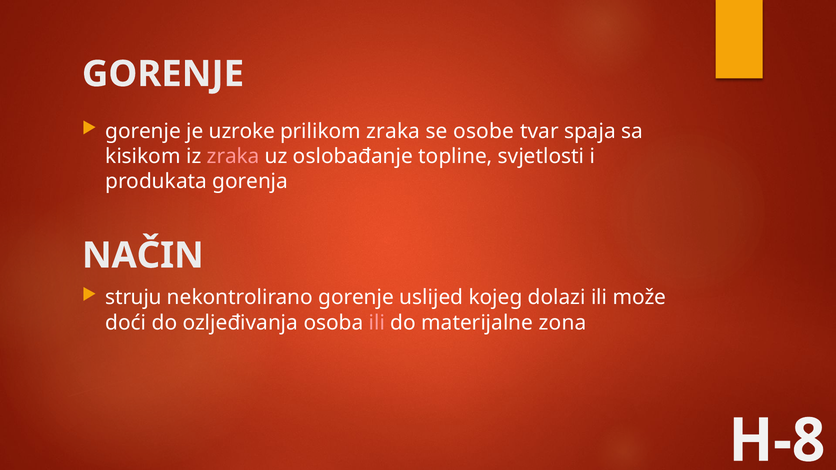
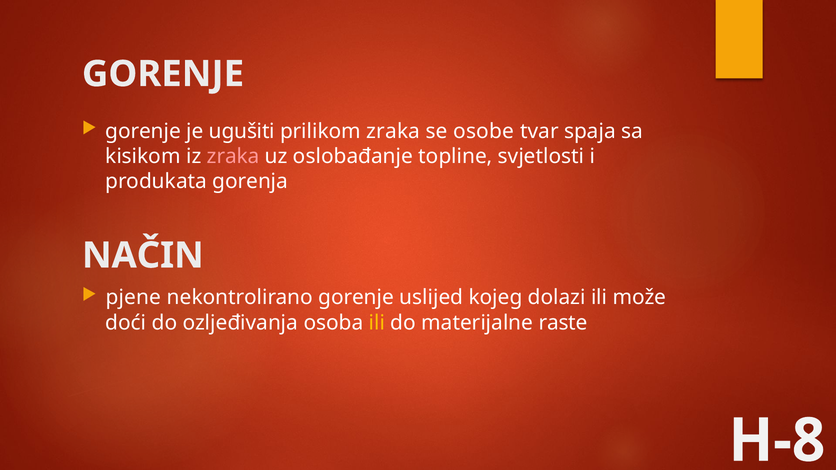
uzroke: uzroke -> ugušiti
struju: struju -> pjene
ili at (377, 323) colour: pink -> yellow
zona: zona -> raste
